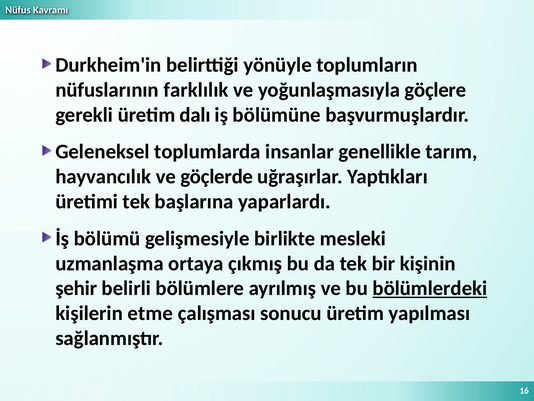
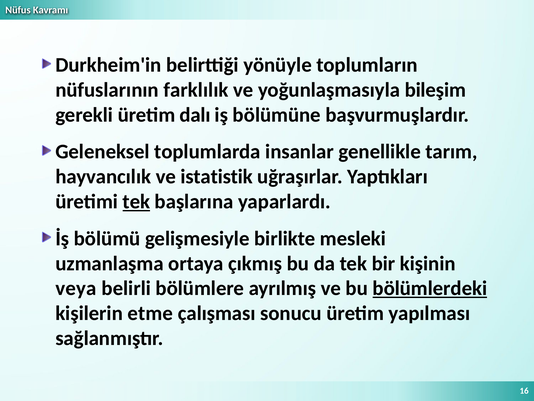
göçlere: göçlere -> bileşim
göçlerde: göçlerde -> istatistik
tek at (136, 201) underline: none -> present
şehir: şehir -> veya
